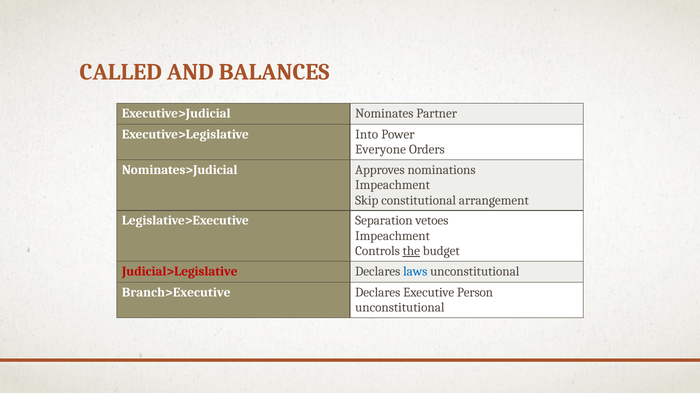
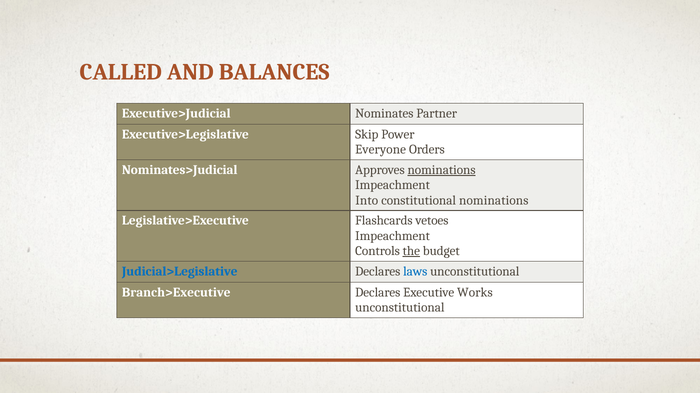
Into: Into -> Skip
nominations at (442, 170) underline: none -> present
Skip: Skip -> Into
constitutional arrangement: arrangement -> nominations
Separation: Separation -> Flashcards
Judicial>Legislative colour: red -> blue
Person: Person -> Works
